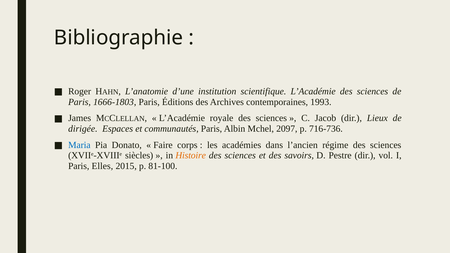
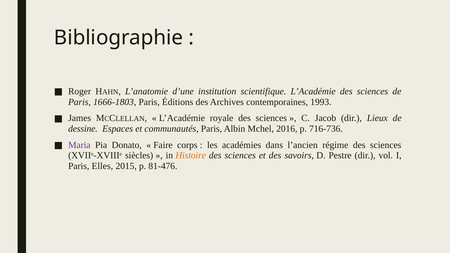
dirigée: dirigée -> dessine
2097: 2097 -> 2016
Maria colour: blue -> purple
81-100: 81-100 -> 81-476
